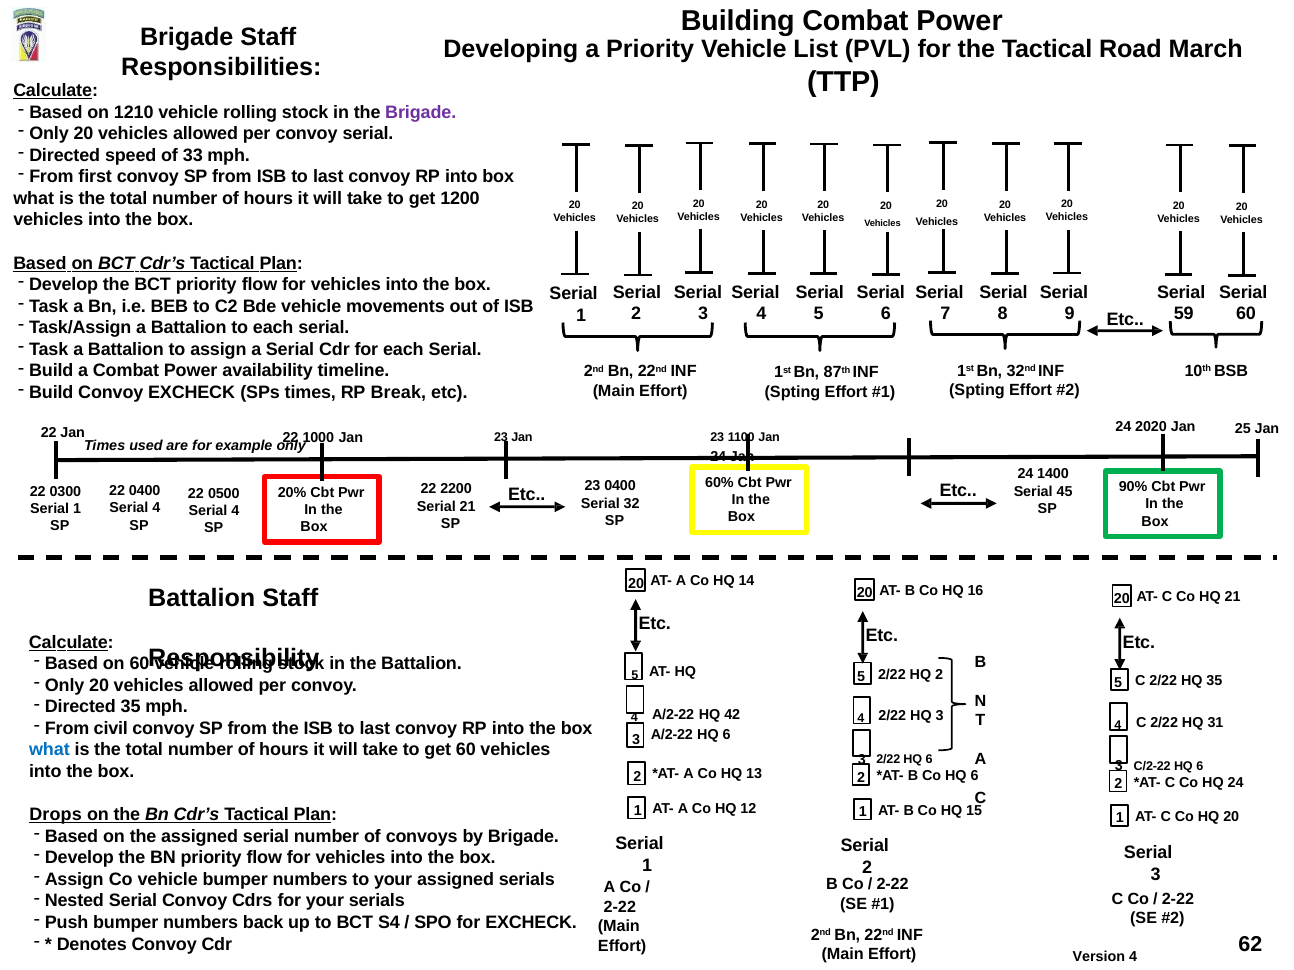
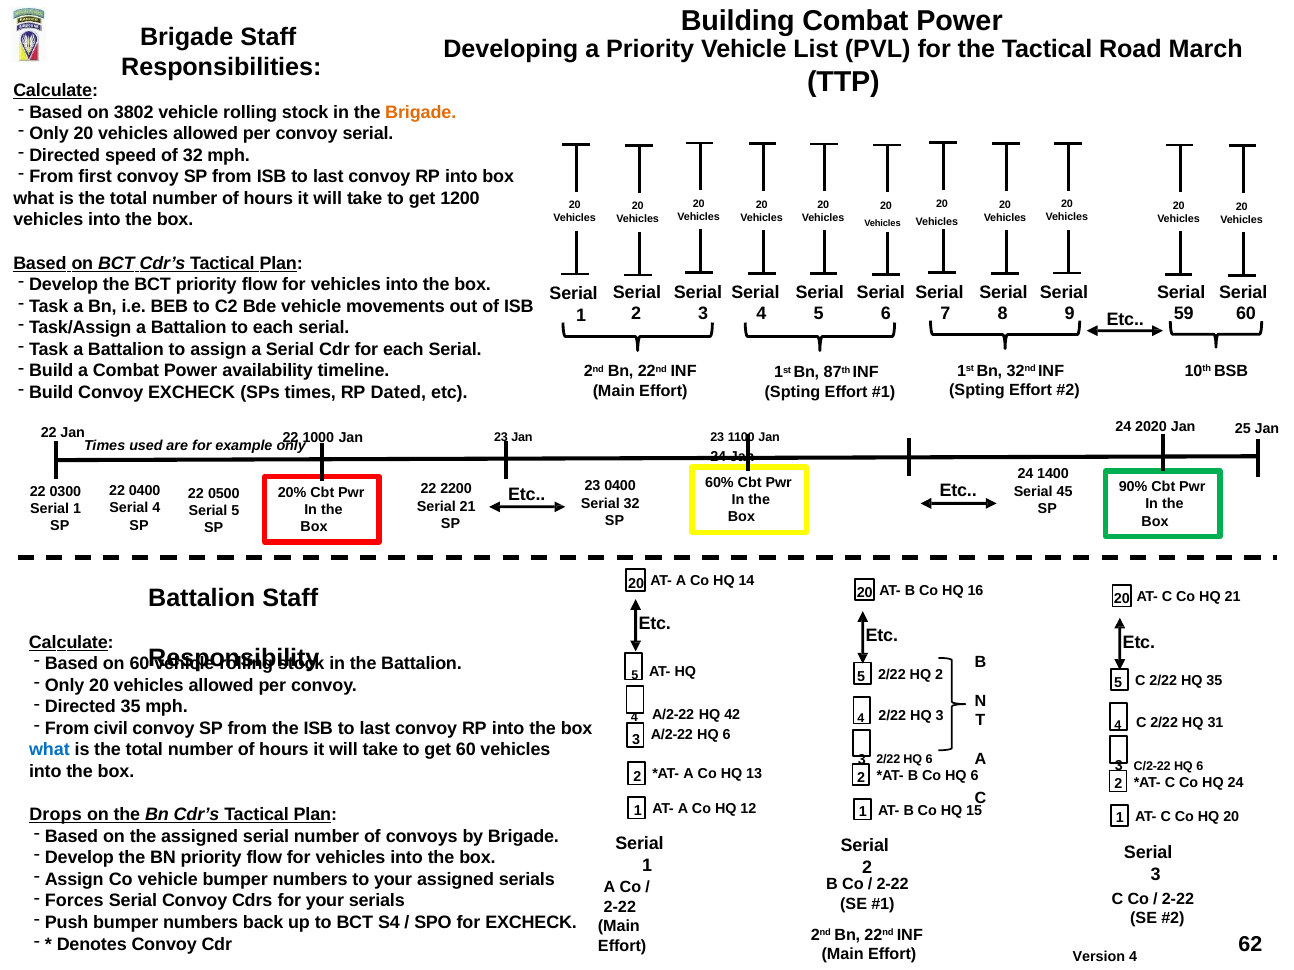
1210: 1210 -> 3802
Brigade at (421, 112) colour: purple -> orange
of 33: 33 -> 32
Break: Break -> Dated
4 at (235, 511): 4 -> 5
Nested: Nested -> Forces
